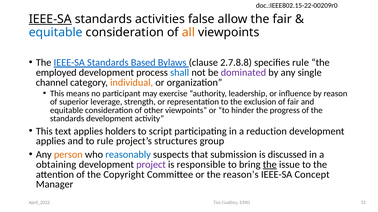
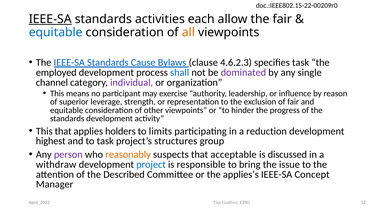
false: false -> each
Based: Based -> Cause
2.7.8.8: 2.7.8.8 -> 4.6.2.3
specifies rule: rule -> task
individual colour: orange -> purple
This text: text -> that
script: script -> limits
applies at (51, 142): applies -> highest
to rule: rule -> task
person colour: orange -> purple
reasonably colour: blue -> orange
submission: submission -> acceptable
obtaining: obtaining -> withdraw
project colour: purple -> blue
the at (270, 165) underline: present -> none
Copyright: Copyright -> Described
reason’s: reason’s -> applies’s
